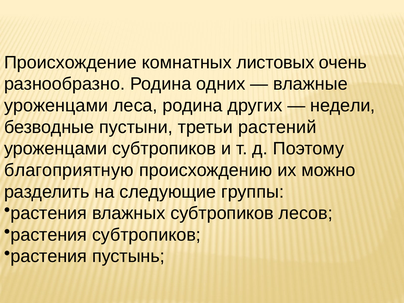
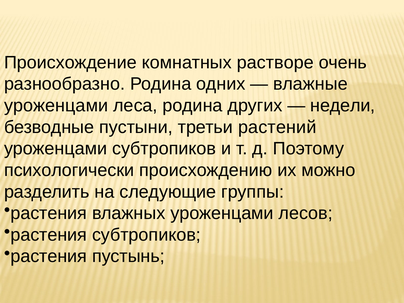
листовых: листовых -> растворе
благоприятную: благоприятную -> психологически
влажных субтропиков: субтропиков -> уроженцами
